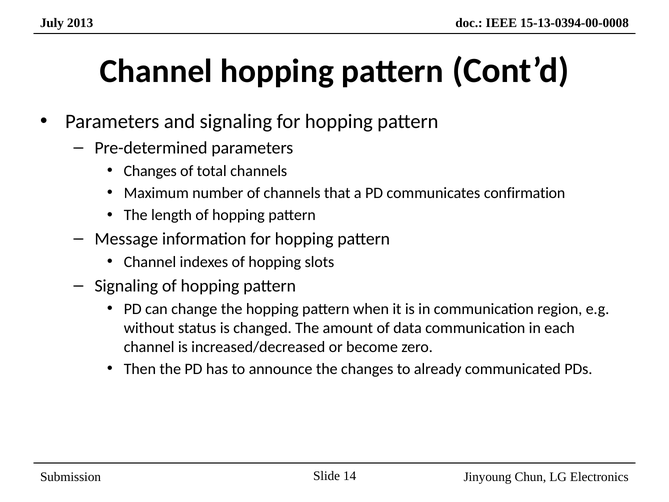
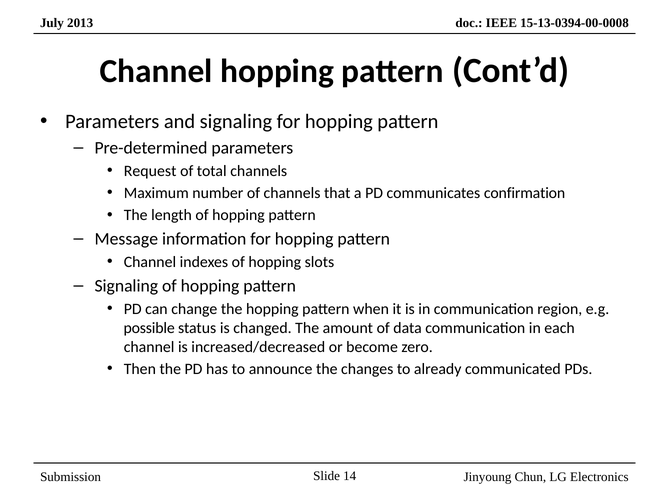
Changes at (150, 171): Changes -> Request
without: without -> possible
